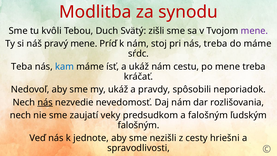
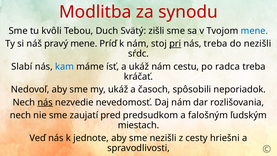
mene at (254, 31) colour: purple -> blue
pri underline: none -> present
do máme: máme -> nezišli
Teba at (22, 67): Teba -> Slabí
po mene: mene -> radca
a pravdy: pravdy -> časoch
zaujatí veky: veky -> pred
falošným at (139, 125): falošným -> miestach
